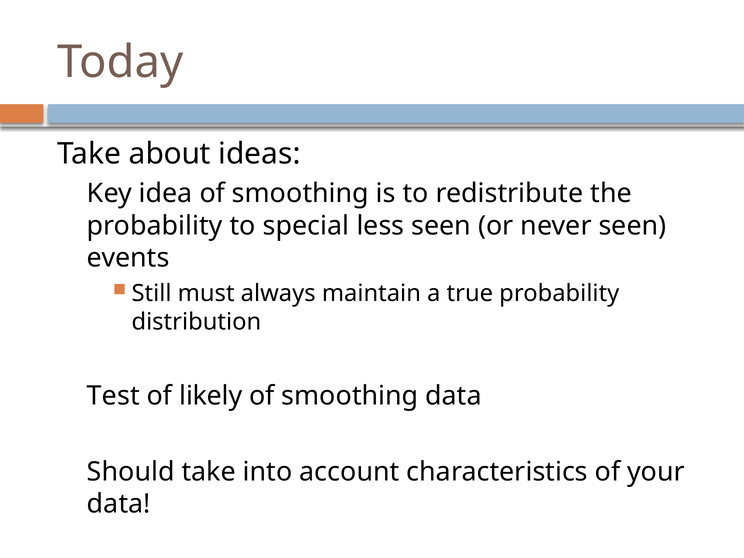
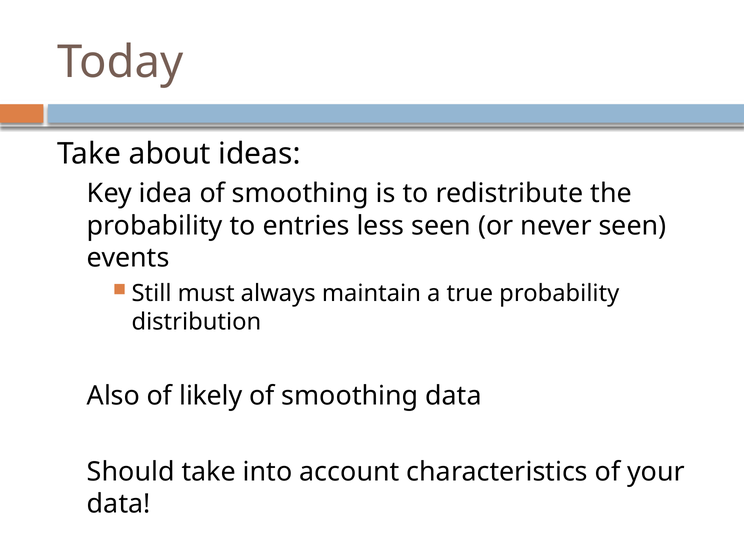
special: special -> entries
Test: Test -> Also
